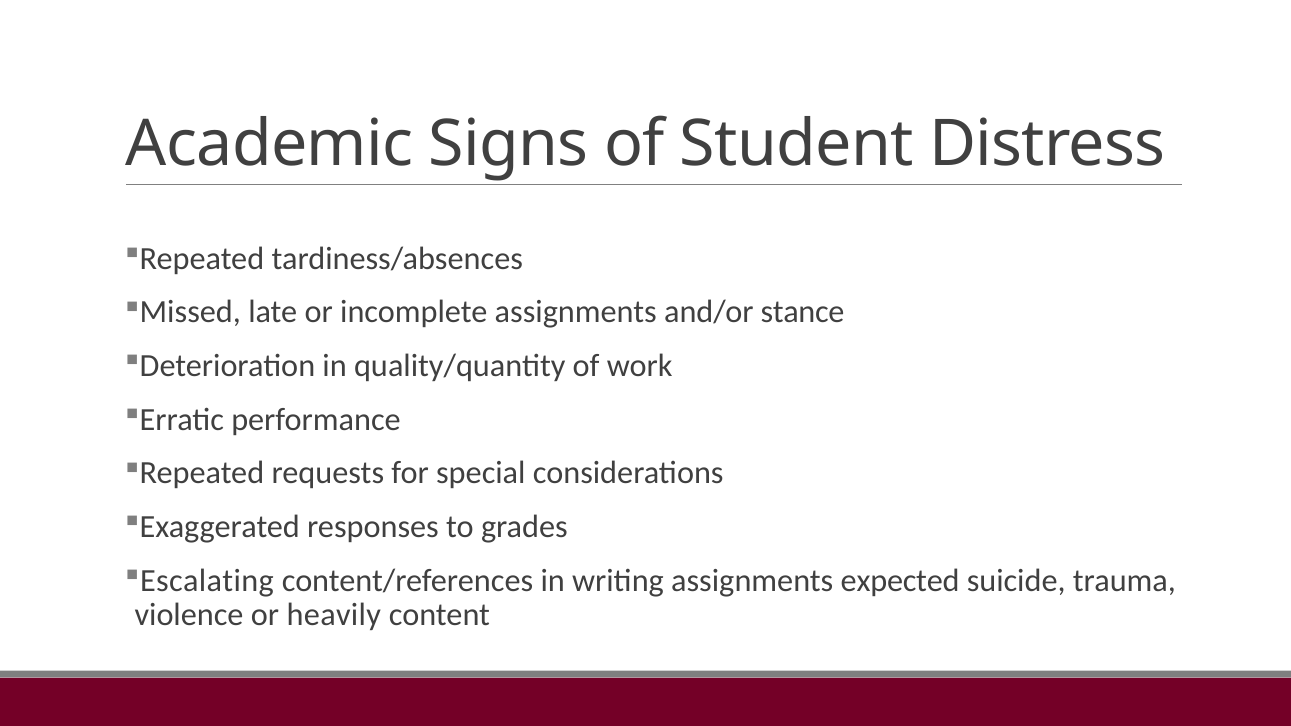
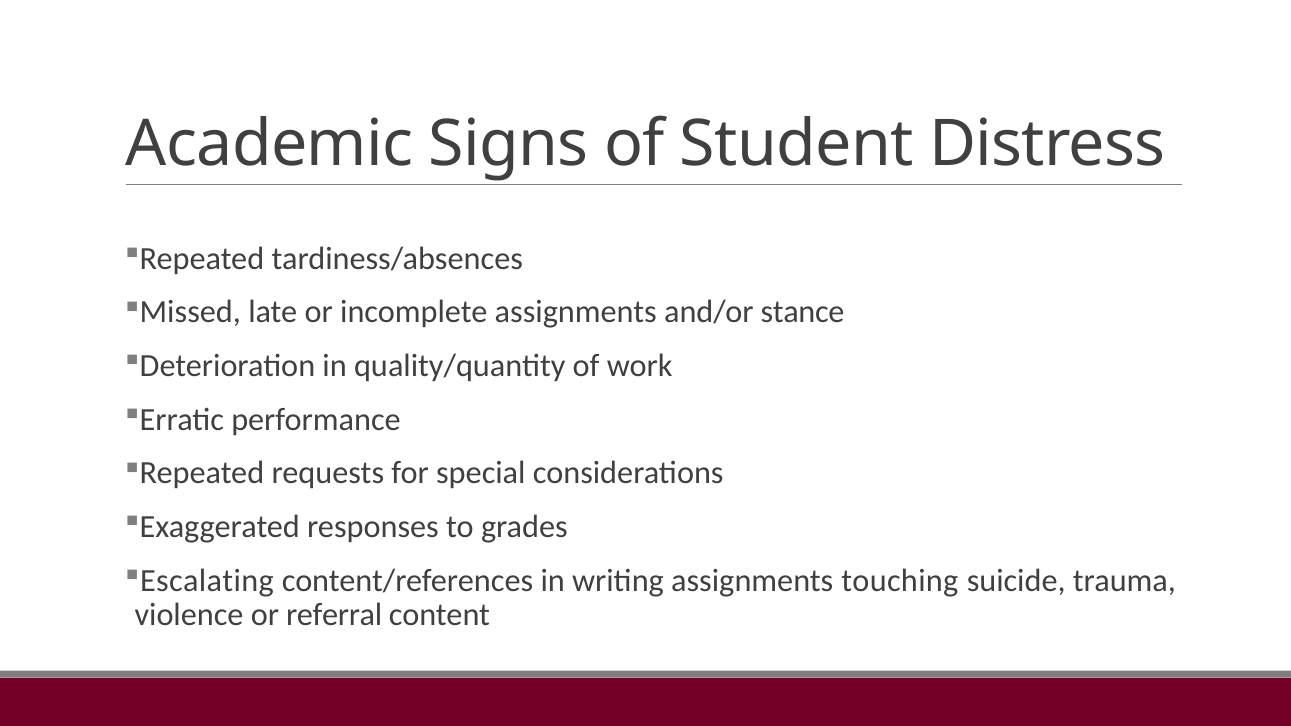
expected: expected -> touching
heavily: heavily -> referral
